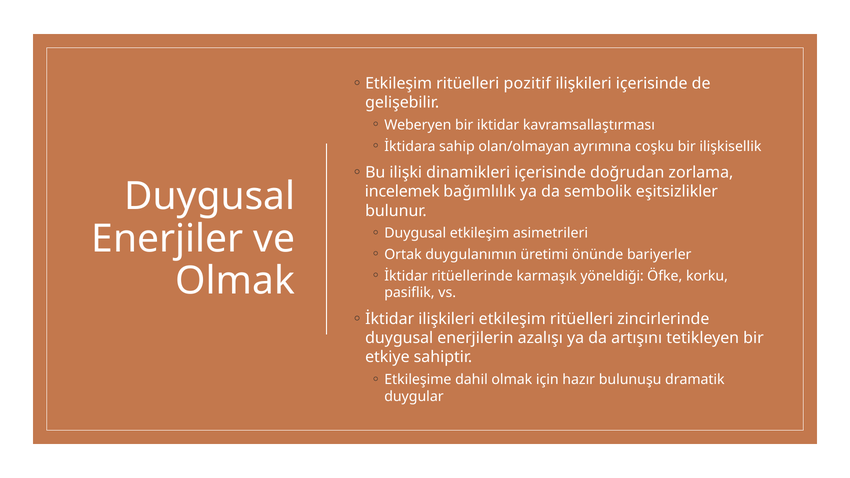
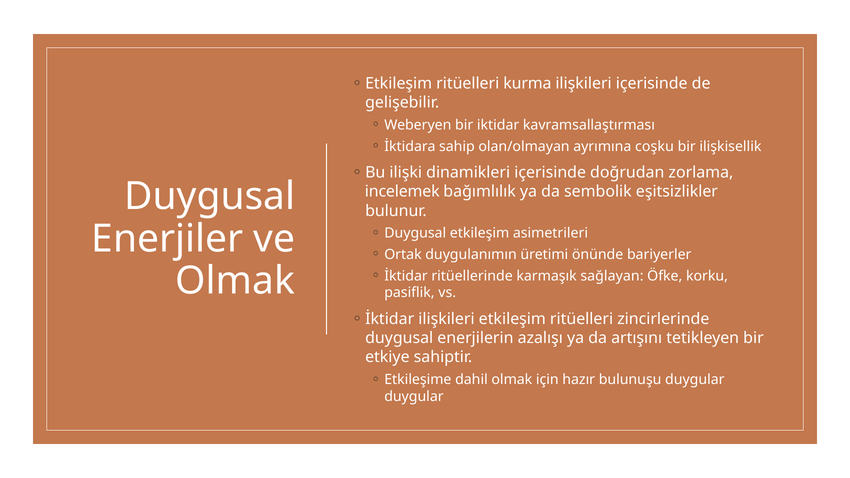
pozitif: pozitif -> kurma
yöneldiği: yöneldiği -> sağlayan
bulunuşu dramatik: dramatik -> duygular
